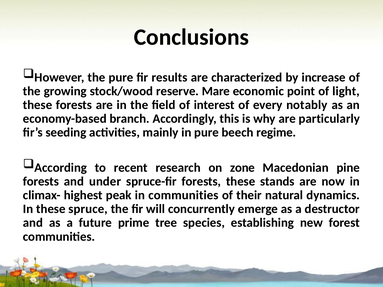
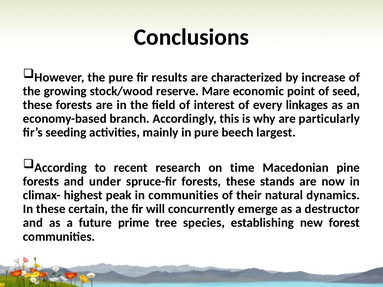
light: light -> seed
notably: notably -> linkages
regime: regime -> largest
zone: zone -> time
spruce: spruce -> certain
